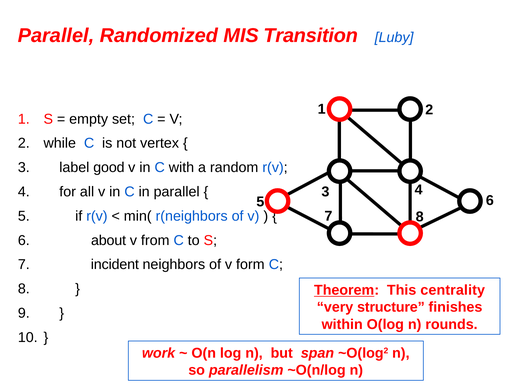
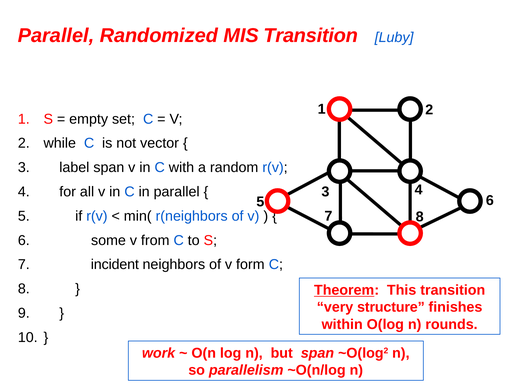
vertex: vertex -> vector
label good: good -> span
about: about -> some
This centrality: centrality -> transition
